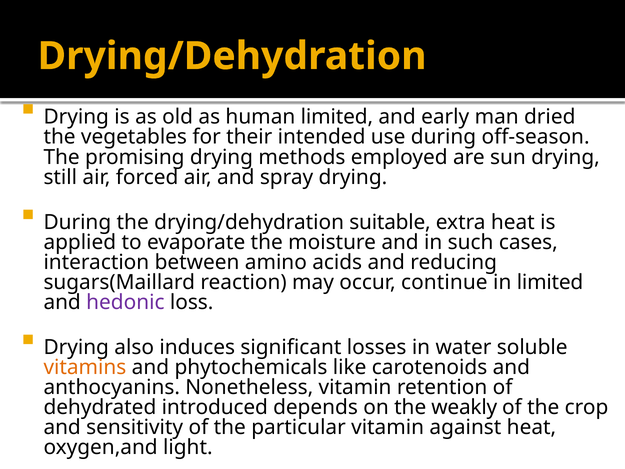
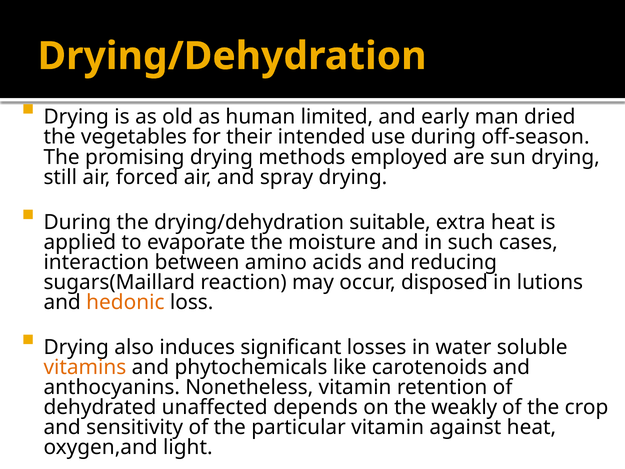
continue: continue -> disposed
in limited: limited -> lutions
hedonic colour: purple -> orange
introduced: introduced -> unaffected
